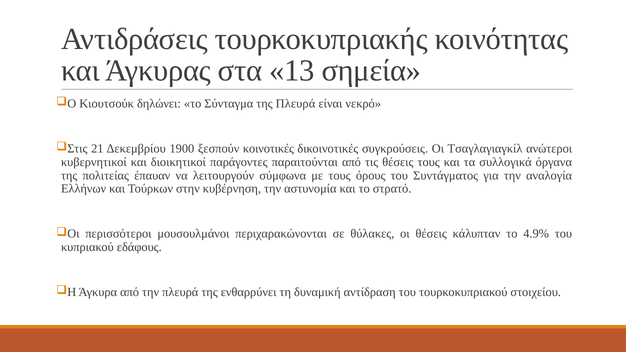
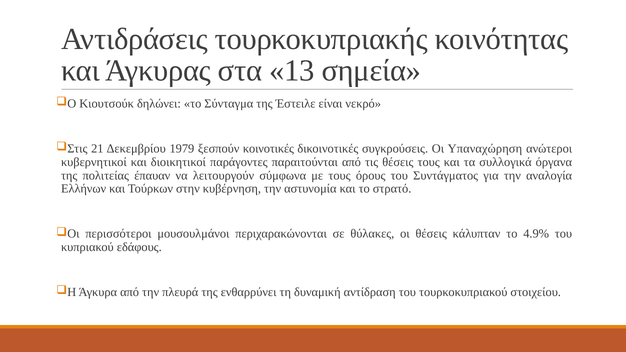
της Πλευρά: Πλευρά -> Έστειλε
1900: 1900 -> 1979
Τσαγλαγιαγκίλ: Τσαγλαγιαγκίλ -> Υπαναχώρηση
